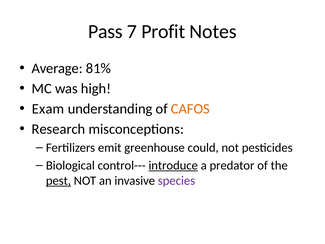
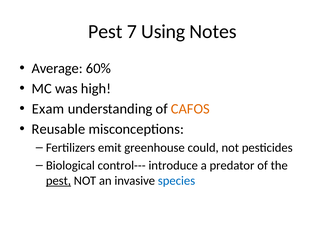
Pass at (105, 31): Pass -> Pest
Profit: Profit -> Using
81%: 81% -> 60%
Research: Research -> Reusable
introduce underline: present -> none
species colour: purple -> blue
